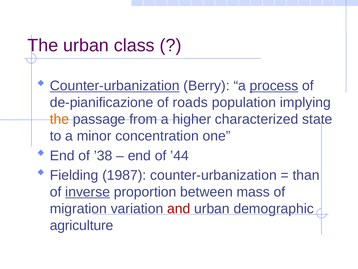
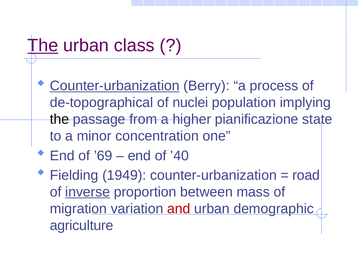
The at (43, 45) underline: none -> present
process underline: present -> none
de-pianificazione: de-pianificazione -> de-topographical
roads: roads -> nuclei
the at (59, 119) colour: orange -> black
characterized: characterized -> pianificazione
’38: ’38 -> ’69
’44: ’44 -> ’40
1987: 1987 -> 1949
than: than -> road
